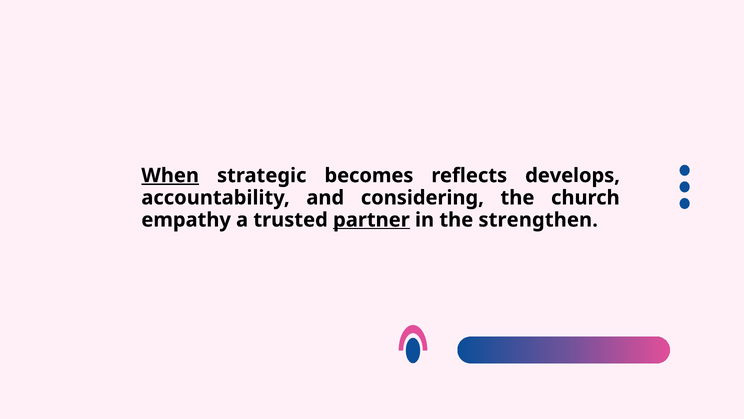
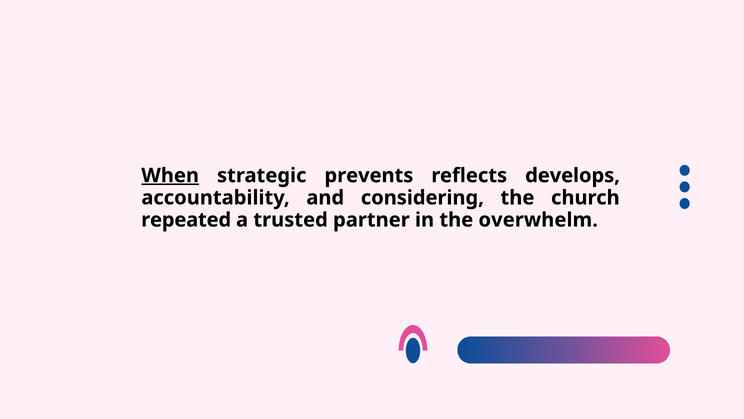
becomes: becomes -> prevents
empathy: empathy -> repeated
partner underline: present -> none
strengthen: strengthen -> overwhelm
